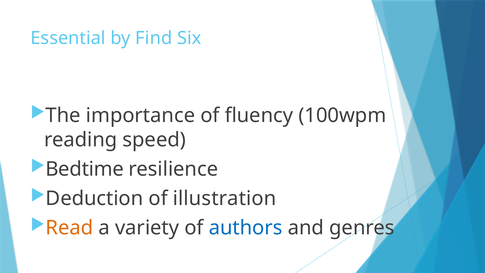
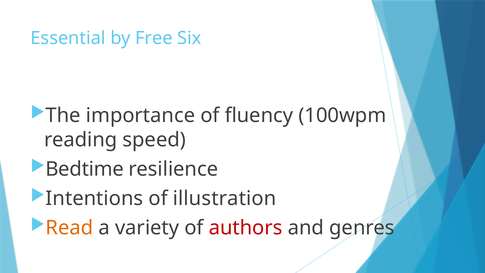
Find: Find -> Free
Deduction: Deduction -> Intentions
authors colour: blue -> red
